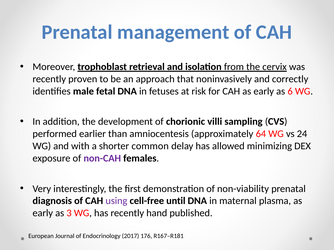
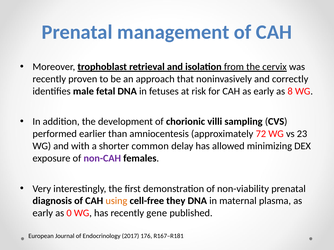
6: 6 -> 8
64: 64 -> 72
24: 24 -> 23
using colour: purple -> orange
until: until -> they
3: 3 -> 0
hand: hand -> gene
